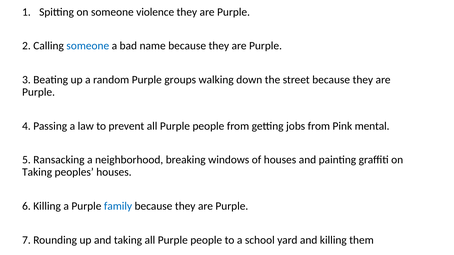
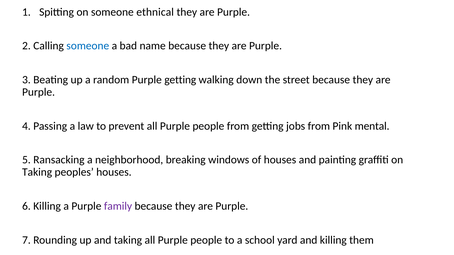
violence: violence -> ethnical
Purple groups: groups -> getting
family colour: blue -> purple
